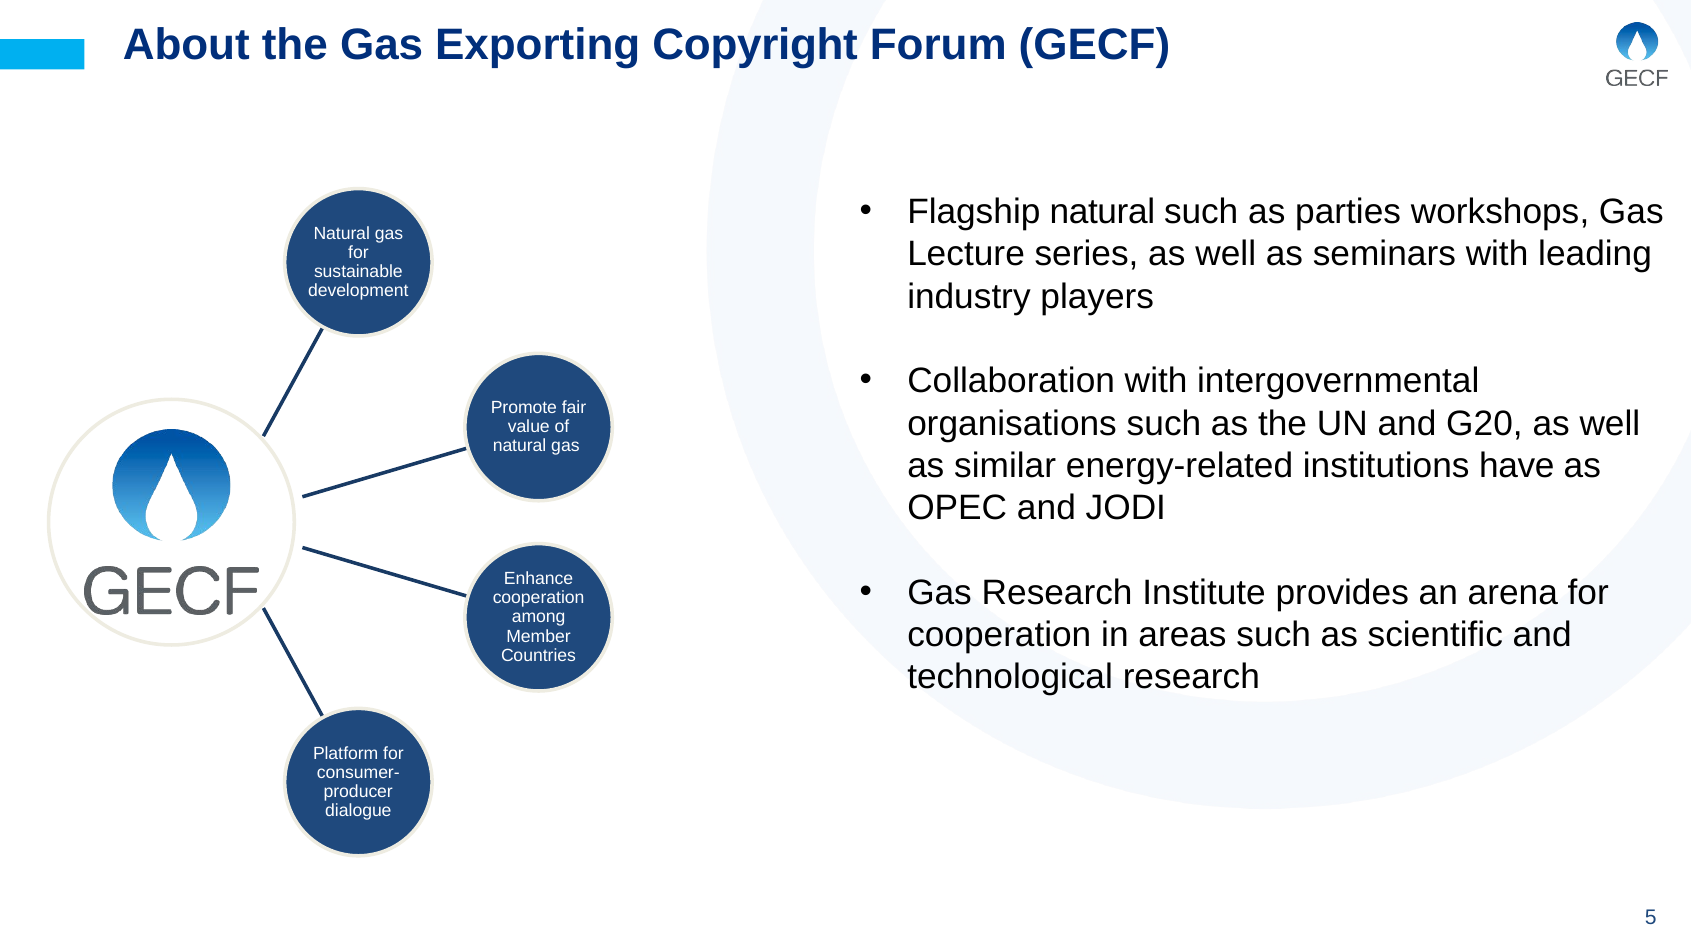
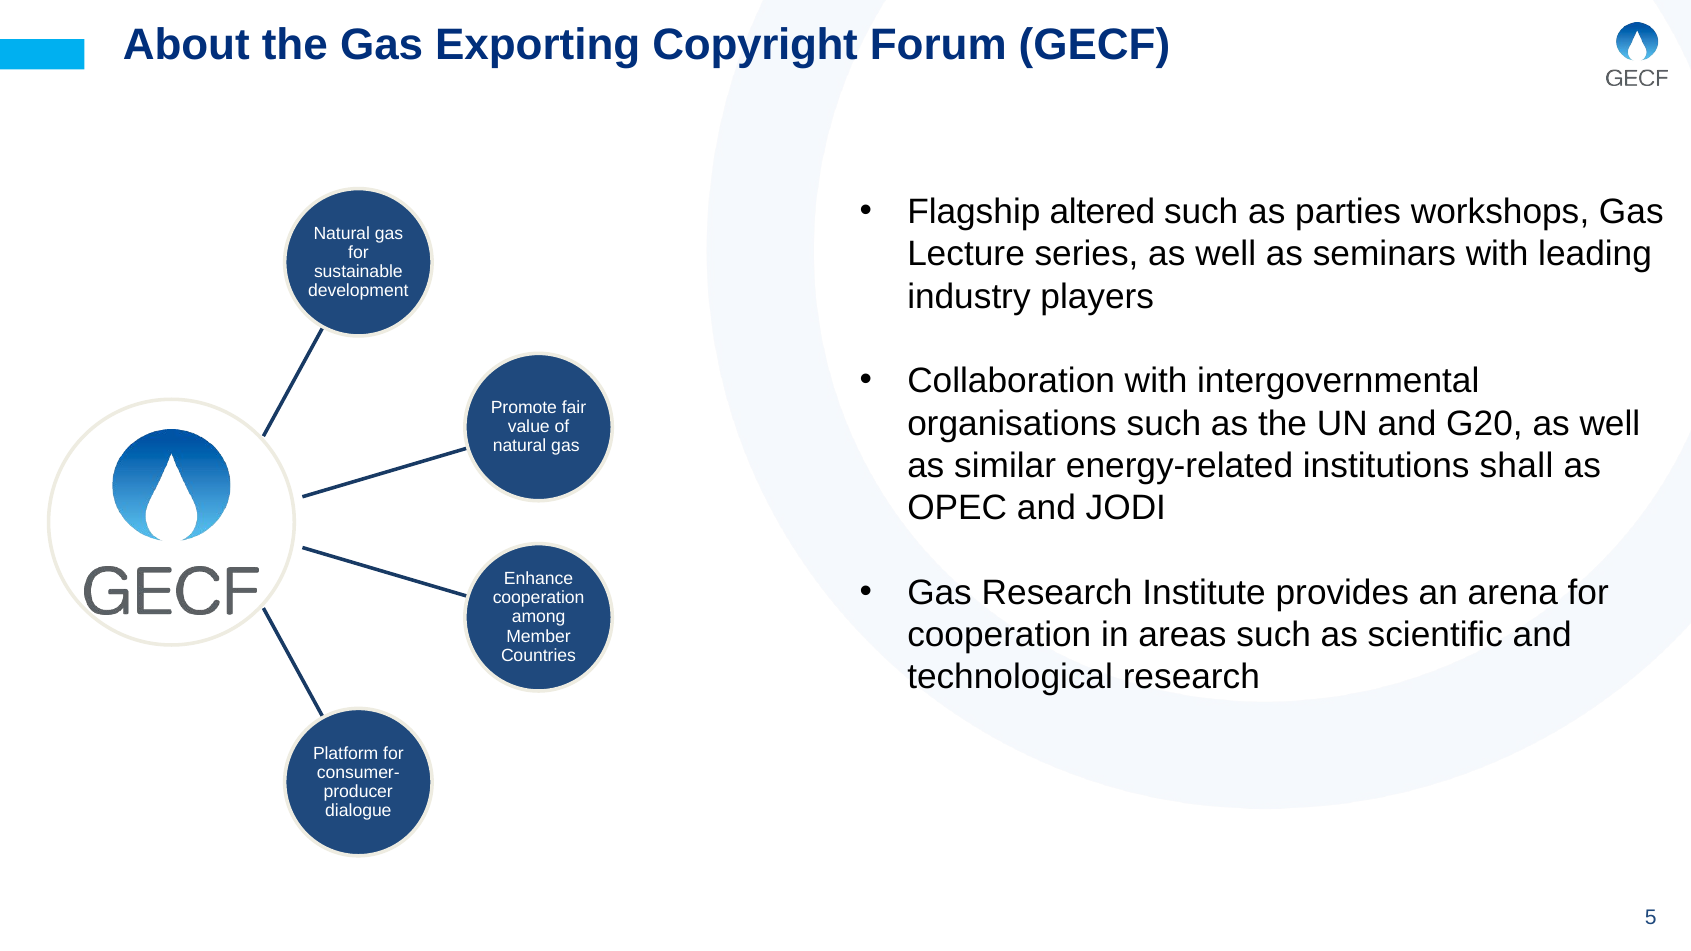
Flagship natural: natural -> altered
have: have -> shall
